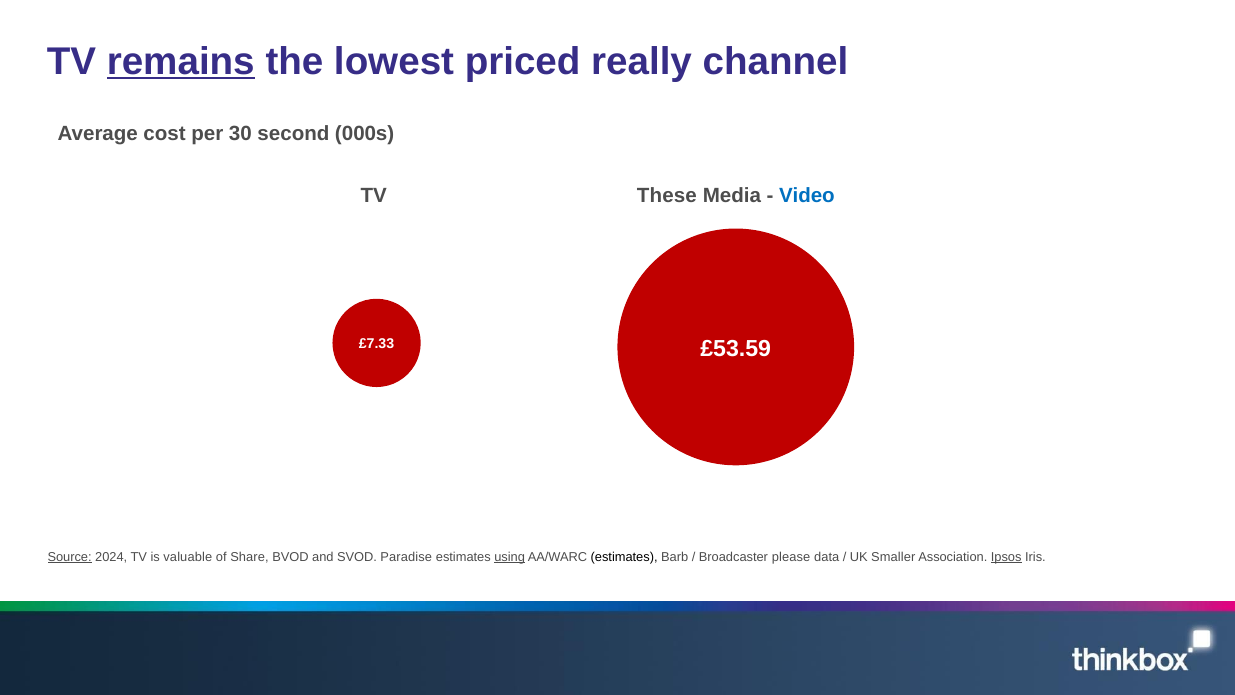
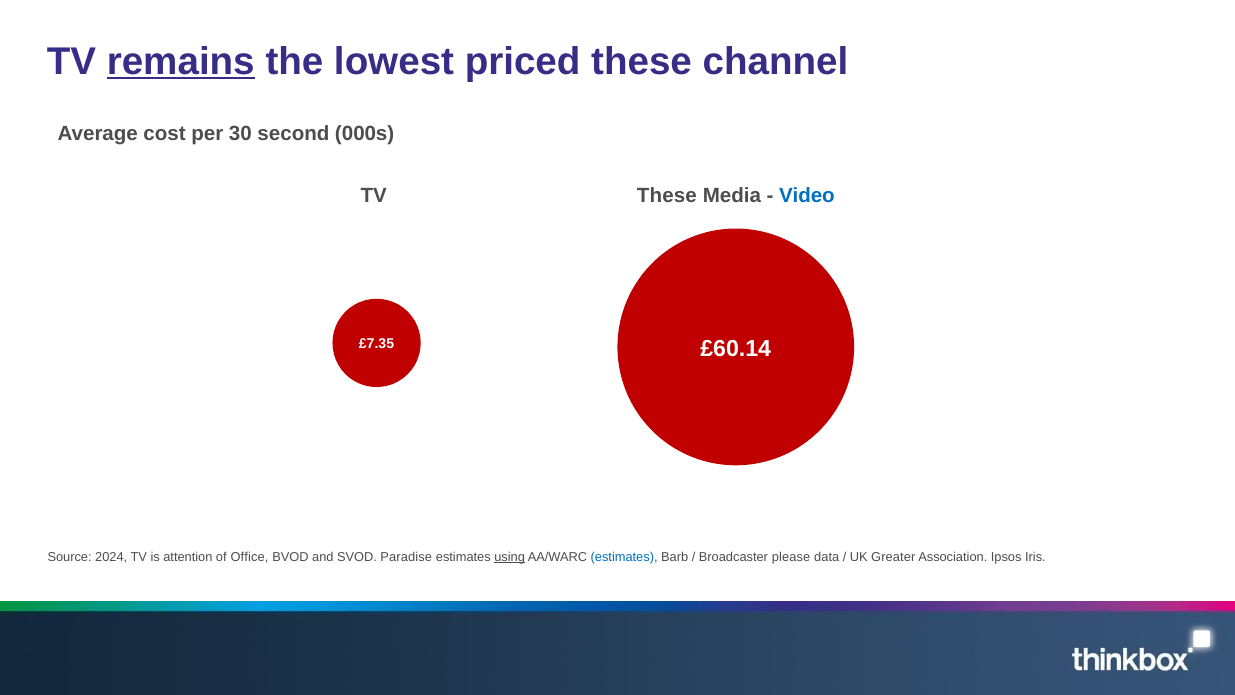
priced really: really -> these
£7.33: £7.33 -> £7.35
£53.59: £53.59 -> £60.14
Source underline: present -> none
valuable: valuable -> attention
Share: Share -> Office
estimates at (624, 557) colour: black -> blue
Smaller: Smaller -> Greater
Ipsos underline: present -> none
